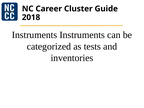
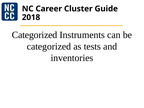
Instruments at (35, 35): Instruments -> Categorized
